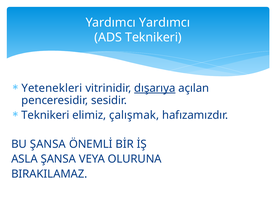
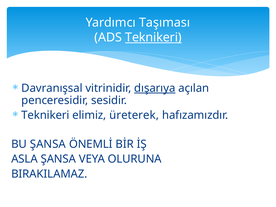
Yardımcı Yardımcı: Yardımcı -> Taşıması
Teknikeri at (153, 37) underline: none -> present
Yetenekleri: Yetenekleri -> Davranışsal
çalışmak: çalışmak -> üreterek
